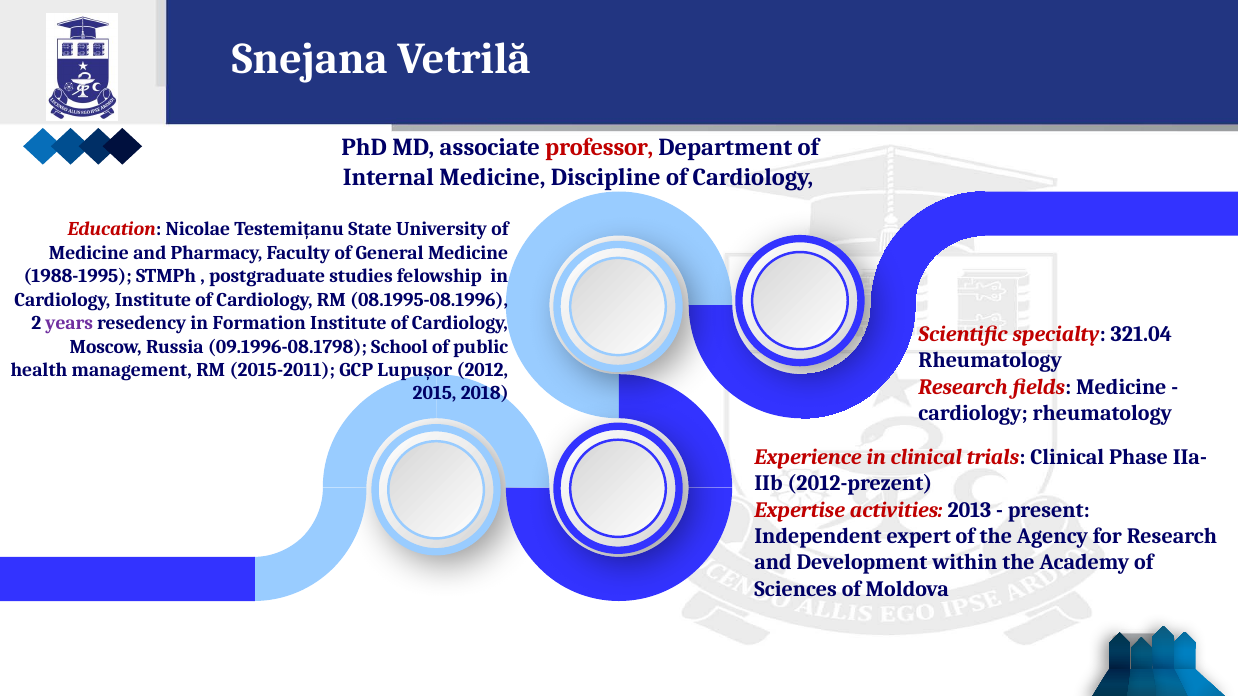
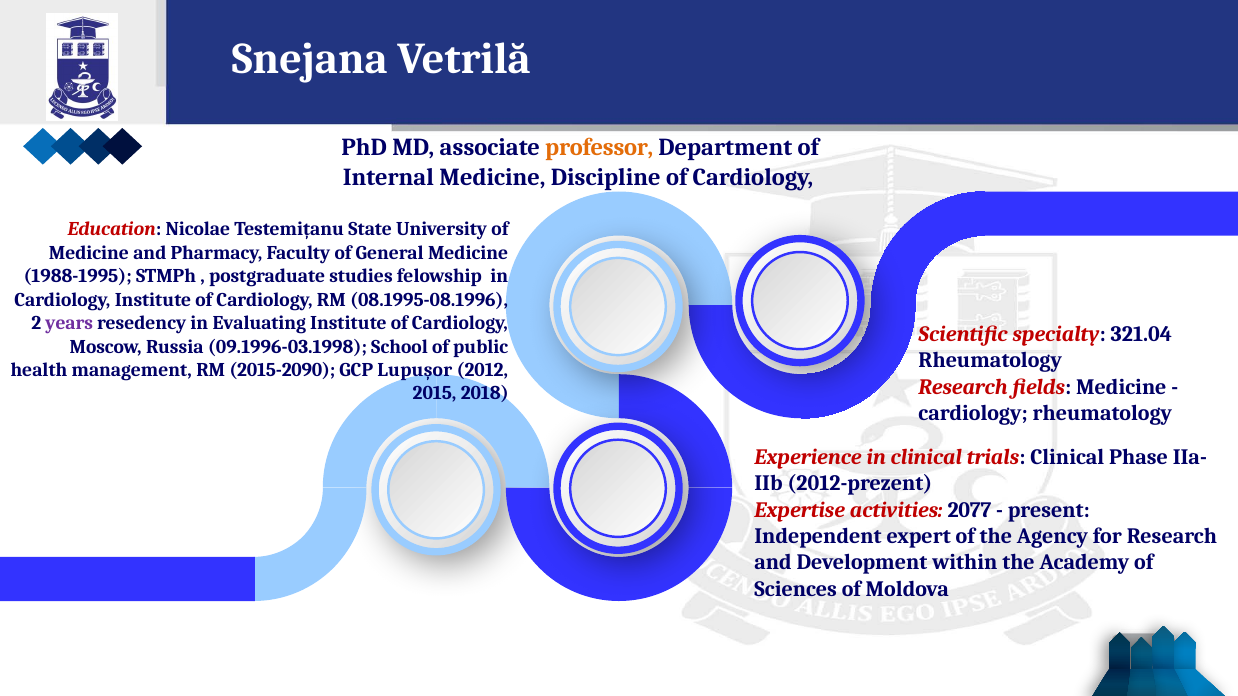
professor colour: red -> orange
Formation: Formation -> Evaluating
09.1996-08.1798: 09.1996-08.1798 -> 09.1996-03.1998
2015-2011: 2015-2011 -> 2015-2090
2013: 2013 -> 2077
